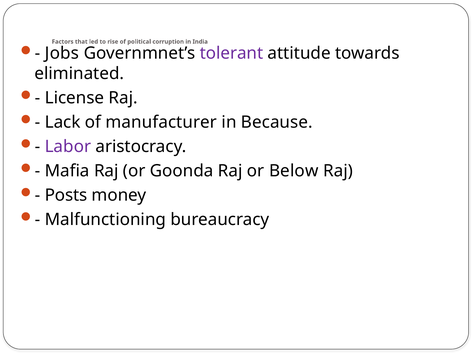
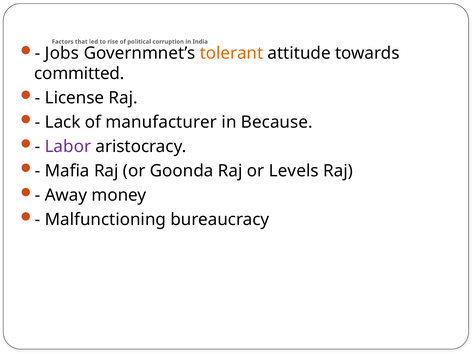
tolerant colour: purple -> orange
eliminated: eliminated -> committed
Below: Below -> Levels
Posts: Posts -> Away
